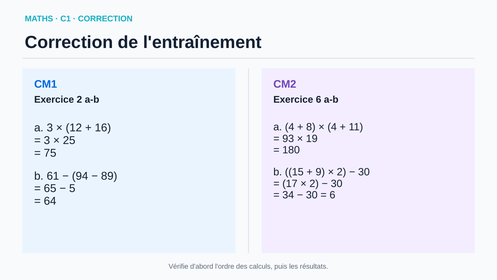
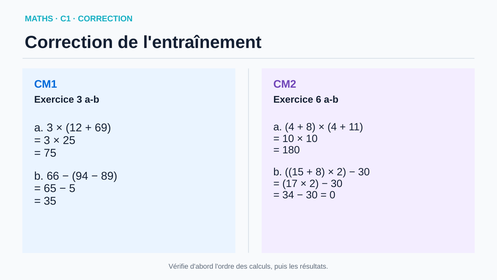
Exercice 2: 2 -> 3
16: 16 -> 69
93 at (288, 138): 93 -> 10
19 at (312, 138): 19 -> 10
9 at (320, 172): 9 -> 8
61: 61 -> 66
6 at (332, 195): 6 -> 0
64: 64 -> 35
